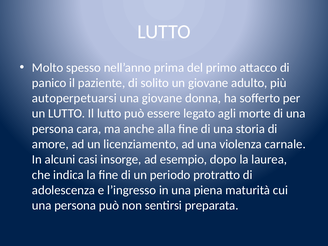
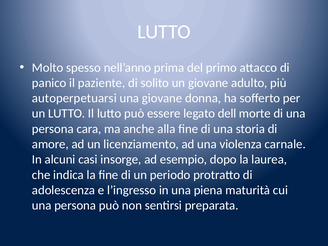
agli: agli -> dell
